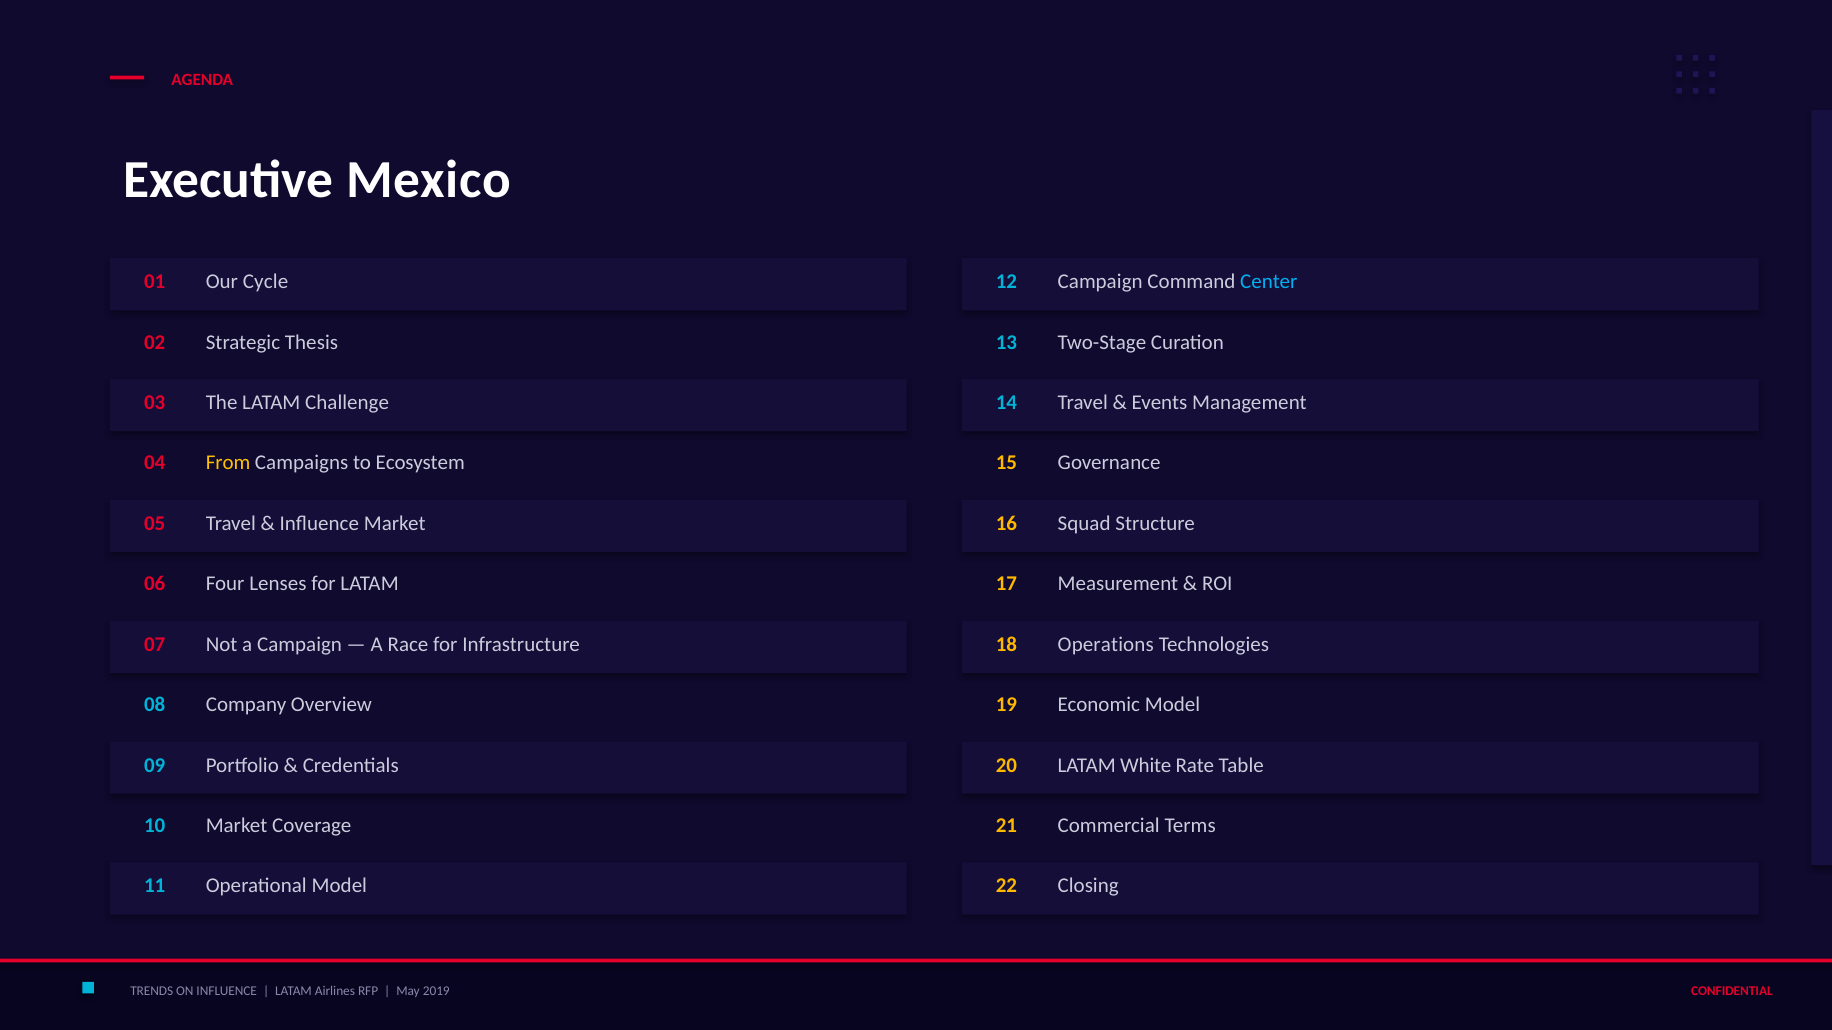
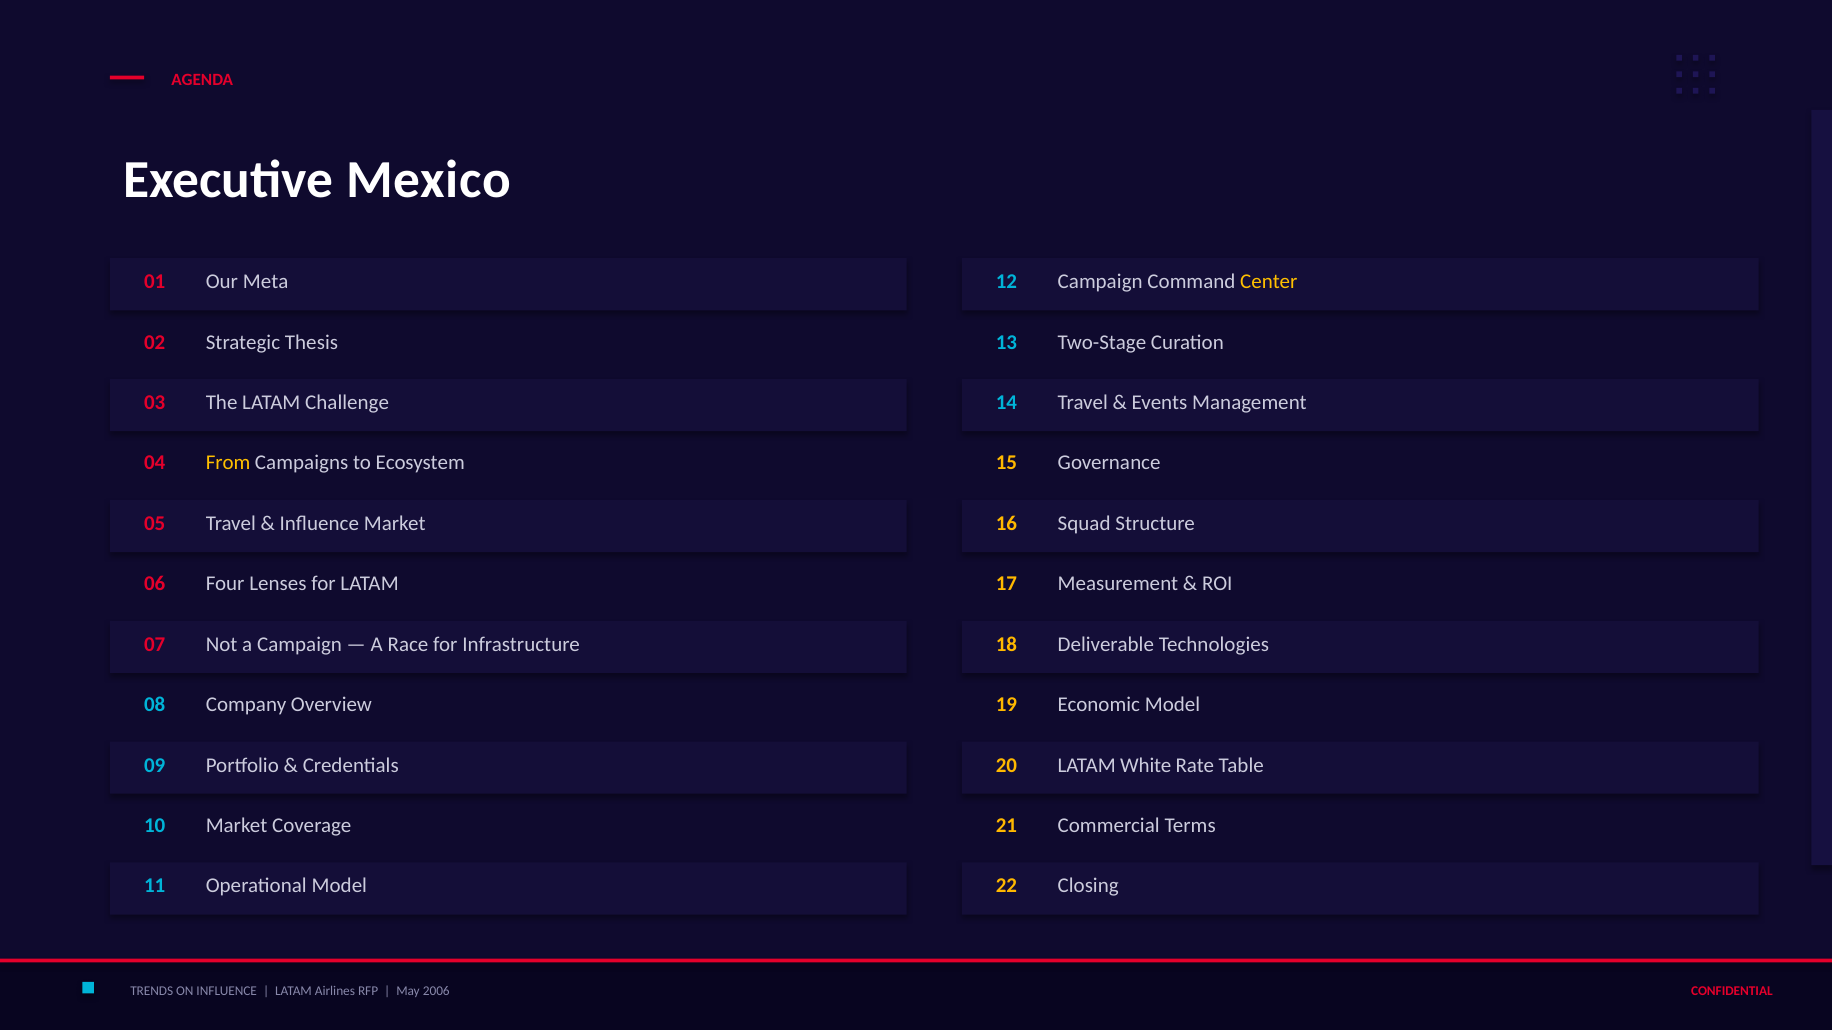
Cycle: Cycle -> Meta
Center colour: light blue -> yellow
Operations: Operations -> Deliverable
2019: 2019 -> 2006
